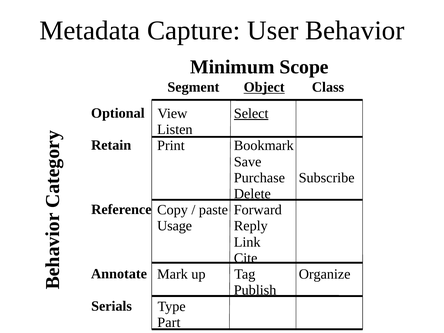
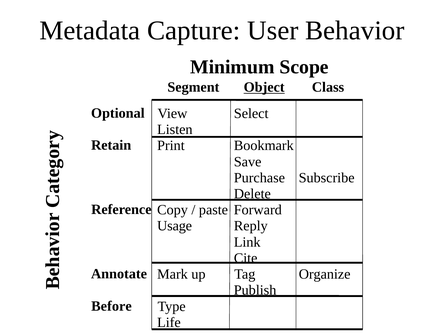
Select underline: present -> none
Serials: Serials -> Before
Part: Part -> Life
